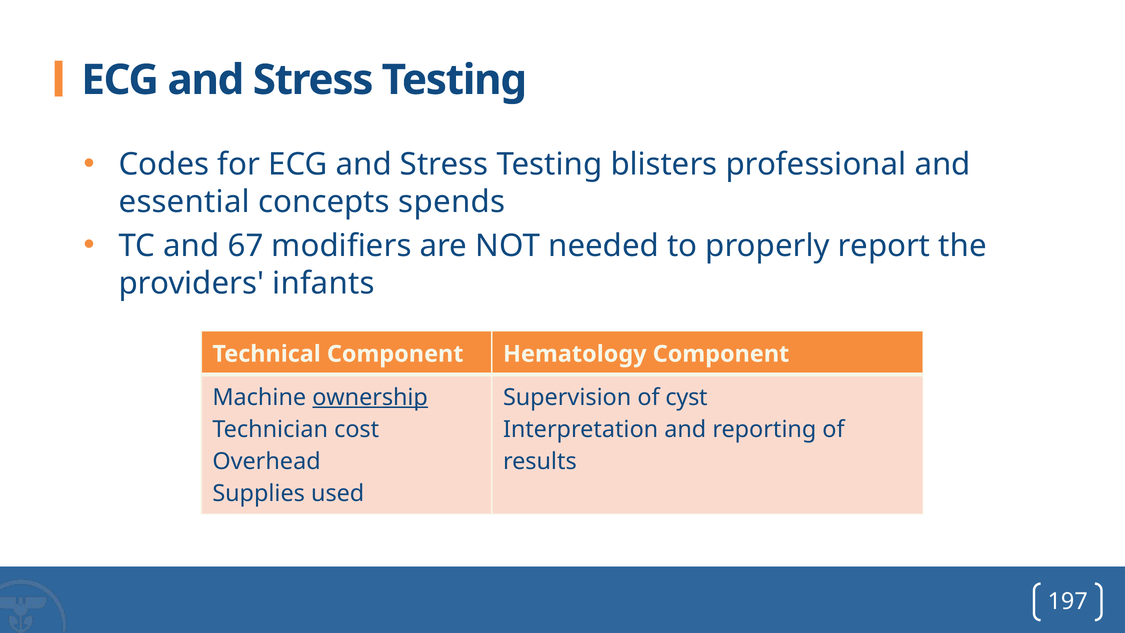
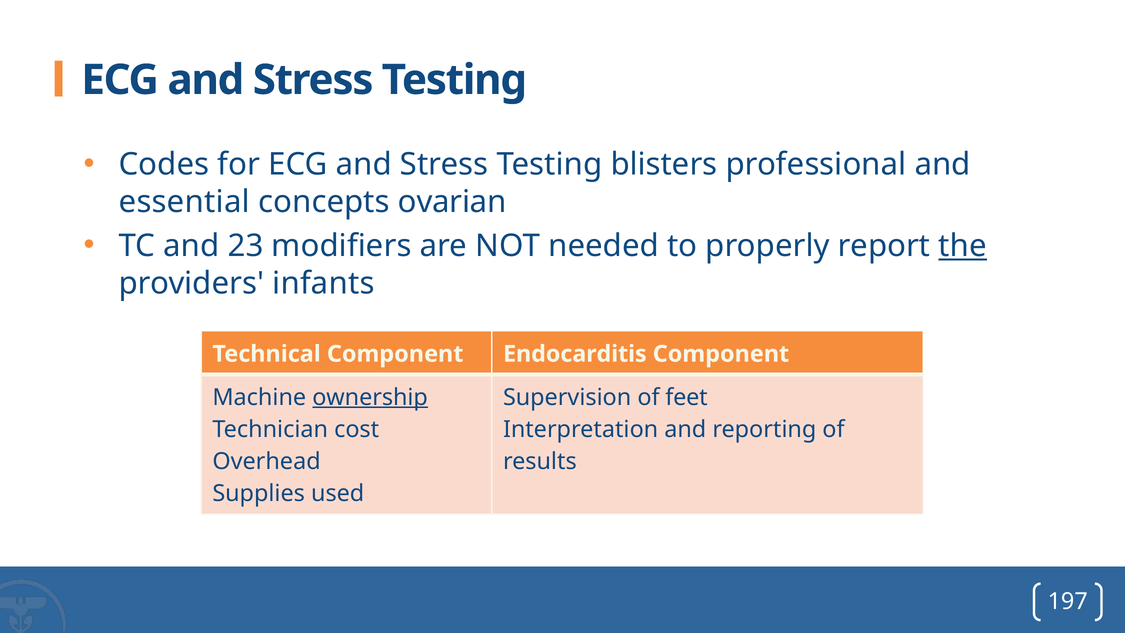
spends: spends -> ovarian
67: 67 -> 23
the underline: none -> present
Hematology: Hematology -> Endocarditis
cyst: cyst -> feet
